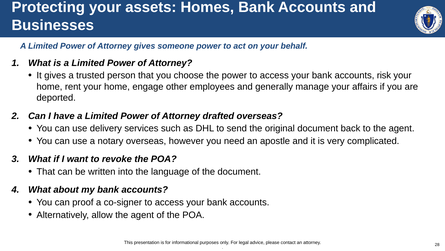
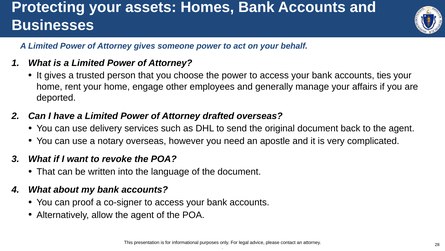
risk: risk -> ties
